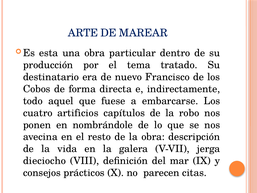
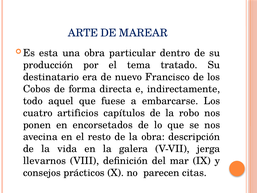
nombrándole: nombrándole -> encorsetados
dieciocho: dieciocho -> llevarnos
